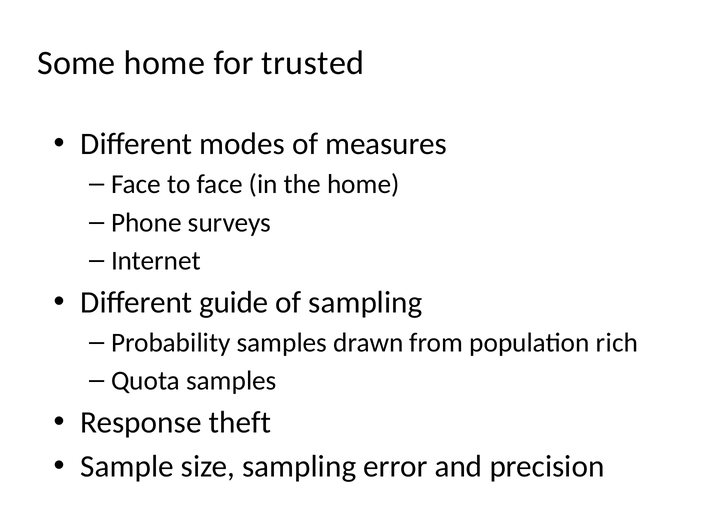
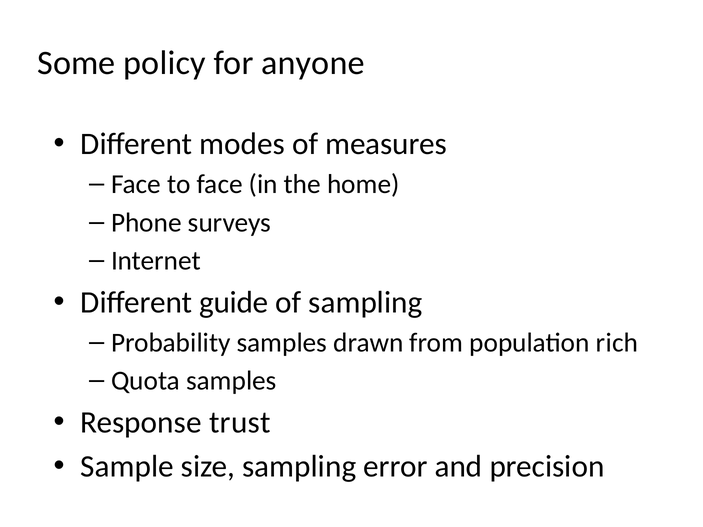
Some home: home -> policy
trusted: trusted -> anyone
theft: theft -> trust
